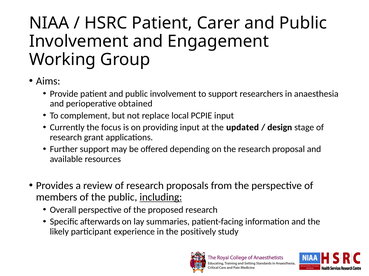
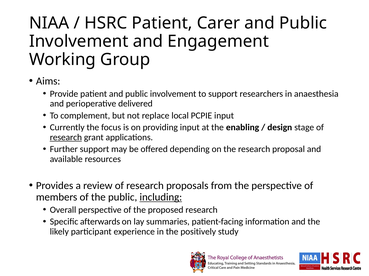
obtained: obtained -> delivered
updated: updated -> enabling
research at (66, 138) underline: none -> present
